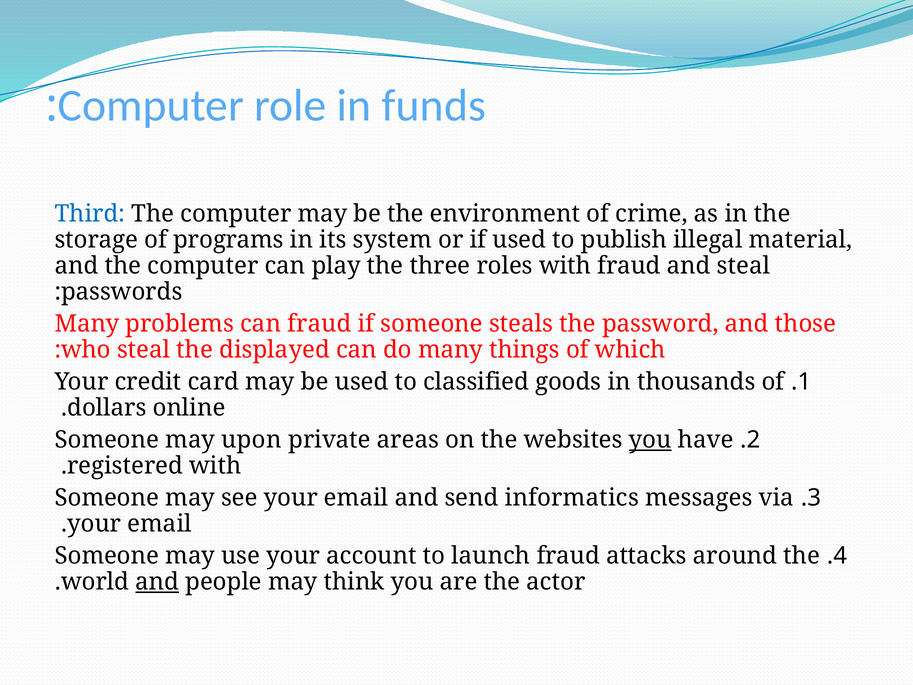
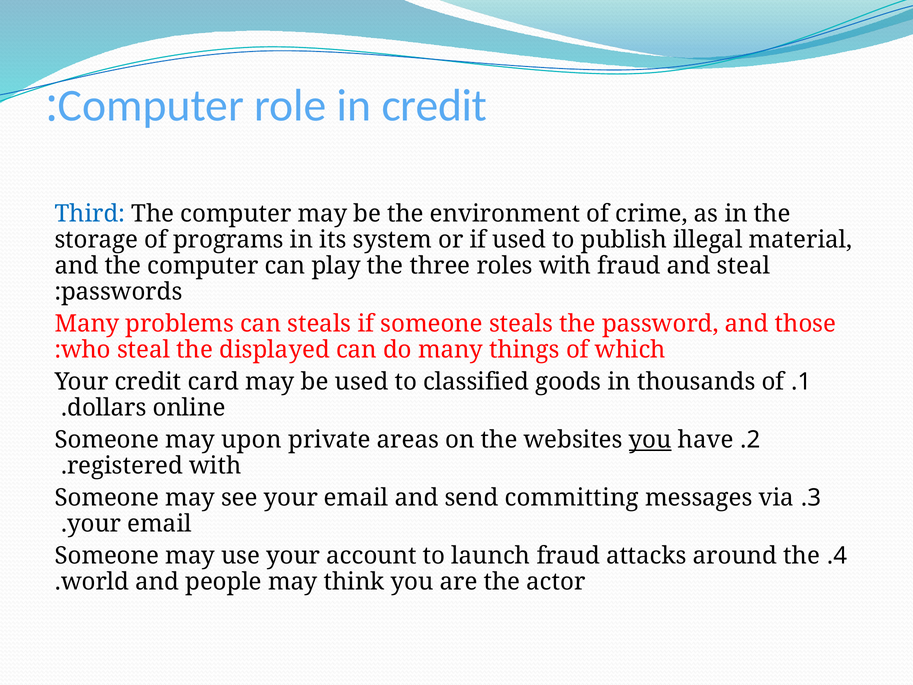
in funds: funds -> credit
can fraud: fraud -> steals
informatics: informatics -> committing
and at (157, 582) underline: present -> none
